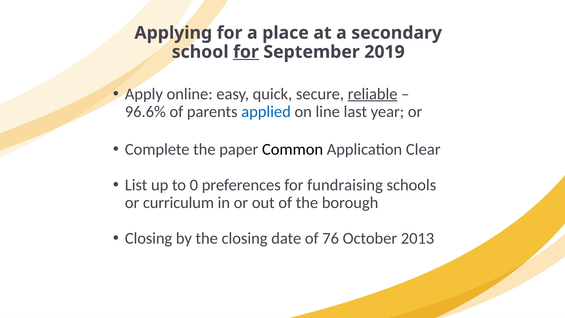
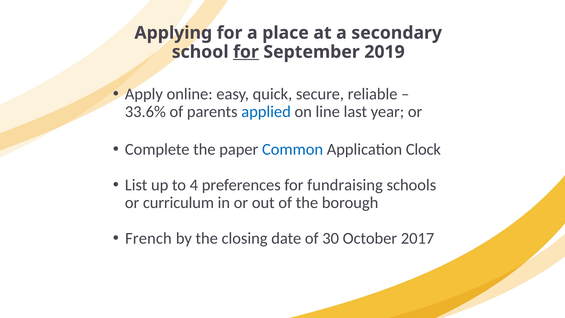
reliable underline: present -> none
96.6%: 96.6% -> 33.6%
Common colour: black -> blue
Clear: Clear -> Clock
0: 0 -> 4
Closing at (149, 238): Closing -> French
76: 76 -> 30
2013: 2013 -> 2017
